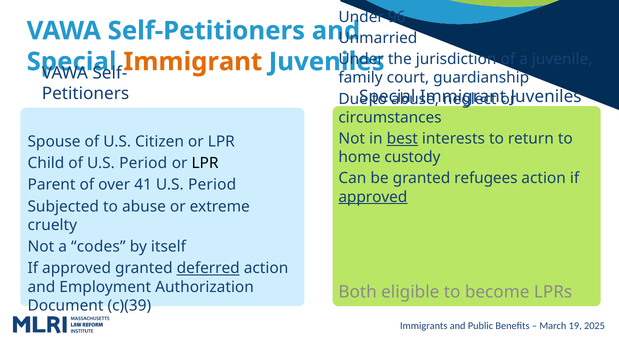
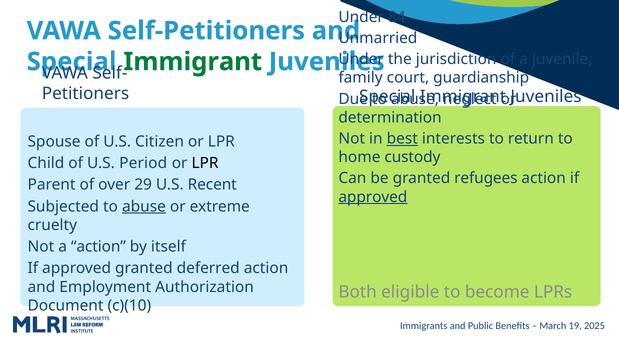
96: 96 -> 84
Immigrant at (193, 62) colour: orange -> green
circumstances: circumstances -> determination
41: 41 -> 29
Period at (212, 185): Period -> Recent
abuse at (144, 207) underline: none -> present
a codes: codes -> action
deferred underline: present -> none
c)(39: c)(39 -> c)(10
